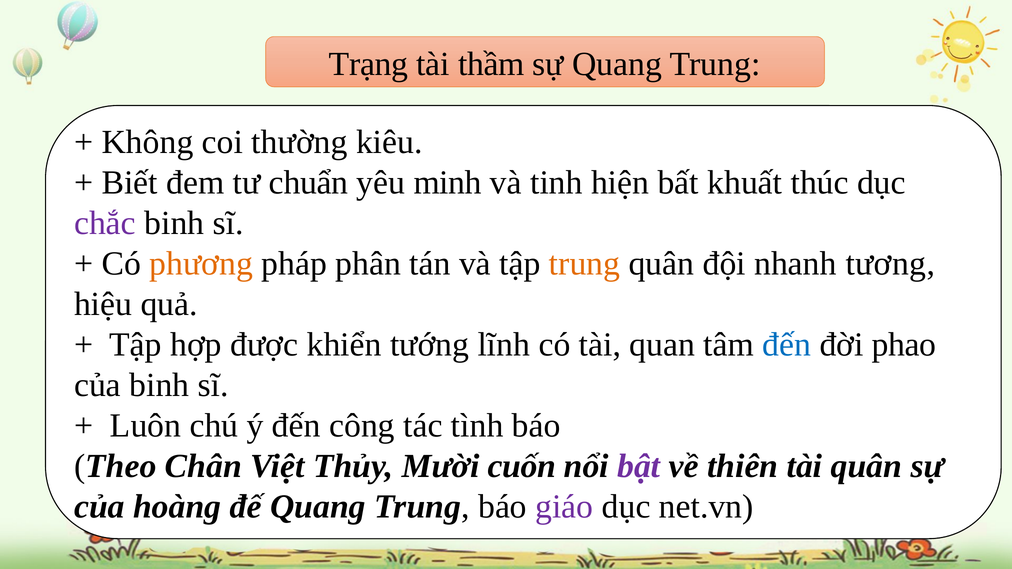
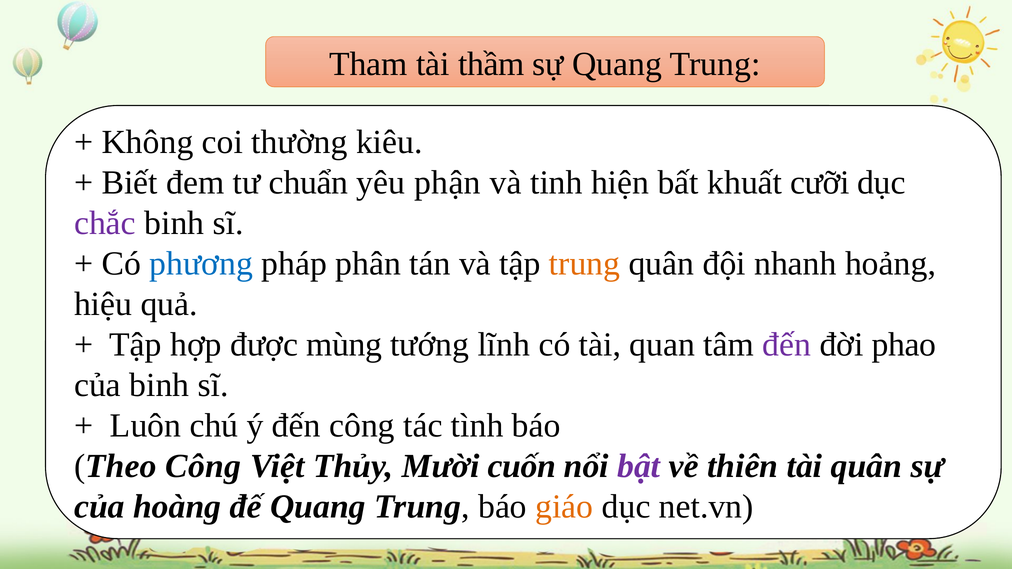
Trạng: Trạng -> Tham
minh: minh -> phận
thúc: thúc -> cưỡi
phương colour: orange -> blue
tương: tương -> hoảng
khiển: khiển -> mùng
đến at (787, 345) colour: blue -> purple
Theo Chân: Chân -> Công
giáo colour: purple -> orange
